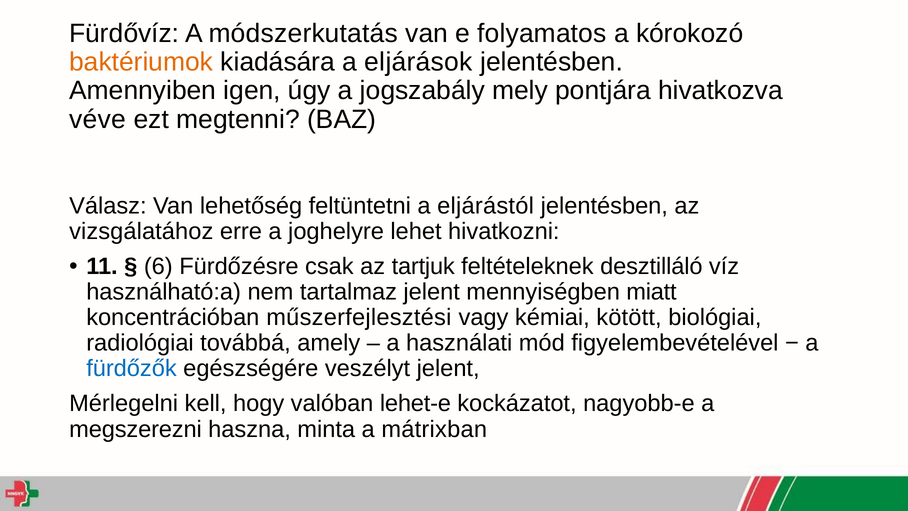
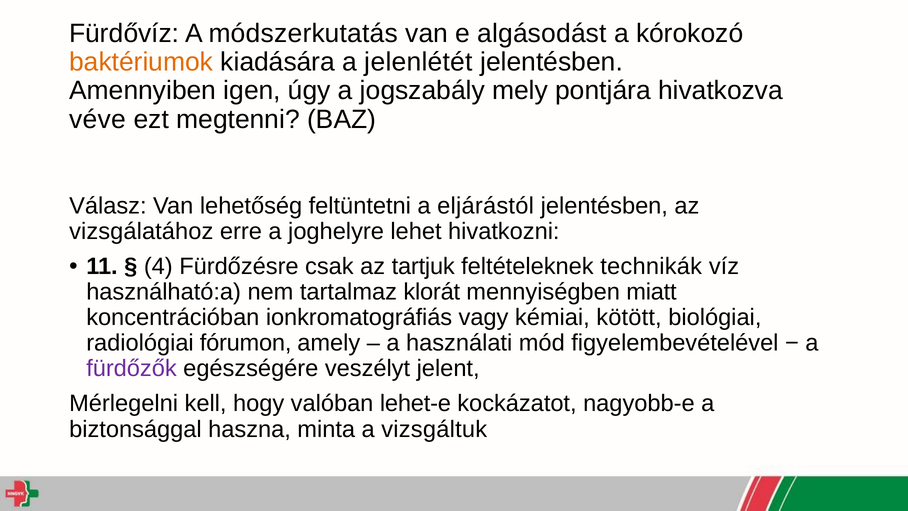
folyamatos: folyamatos -> algásodást
eljárások: eljárások -> jelenlétét
6: 6 -> 4
desztilláló: desztilláló -> technikák
tartalmaz jelent: jelent -> klorát
műszerfejlesztési: műszerfejlesztési -> ionkromatográfiás
továbbá: továbbá -> fórumon
fürdőzők colour: blue -> purple
megszerezni: megszerezni -> biztonsággal
mátrixban: mátrixban -> vizsgáltuk
